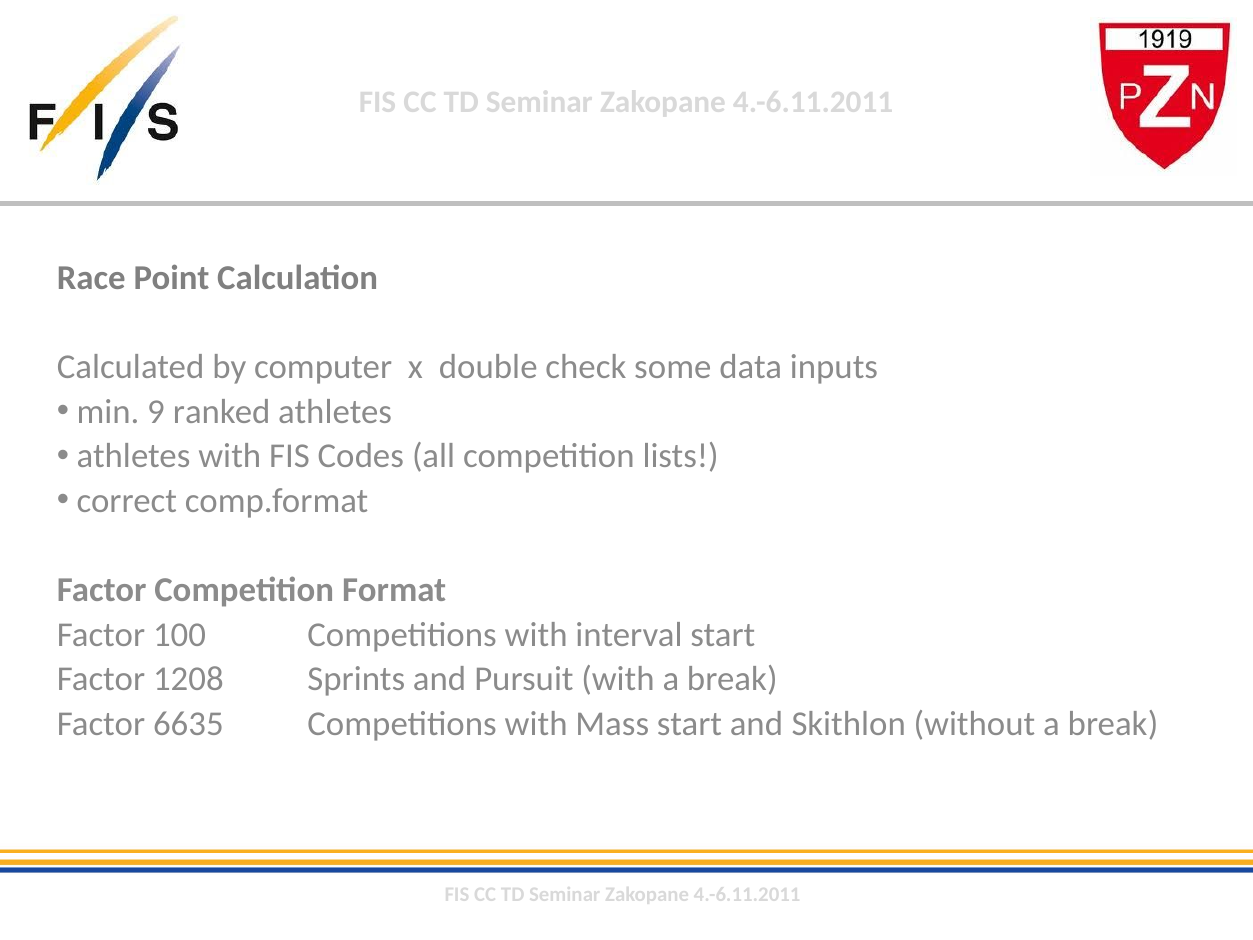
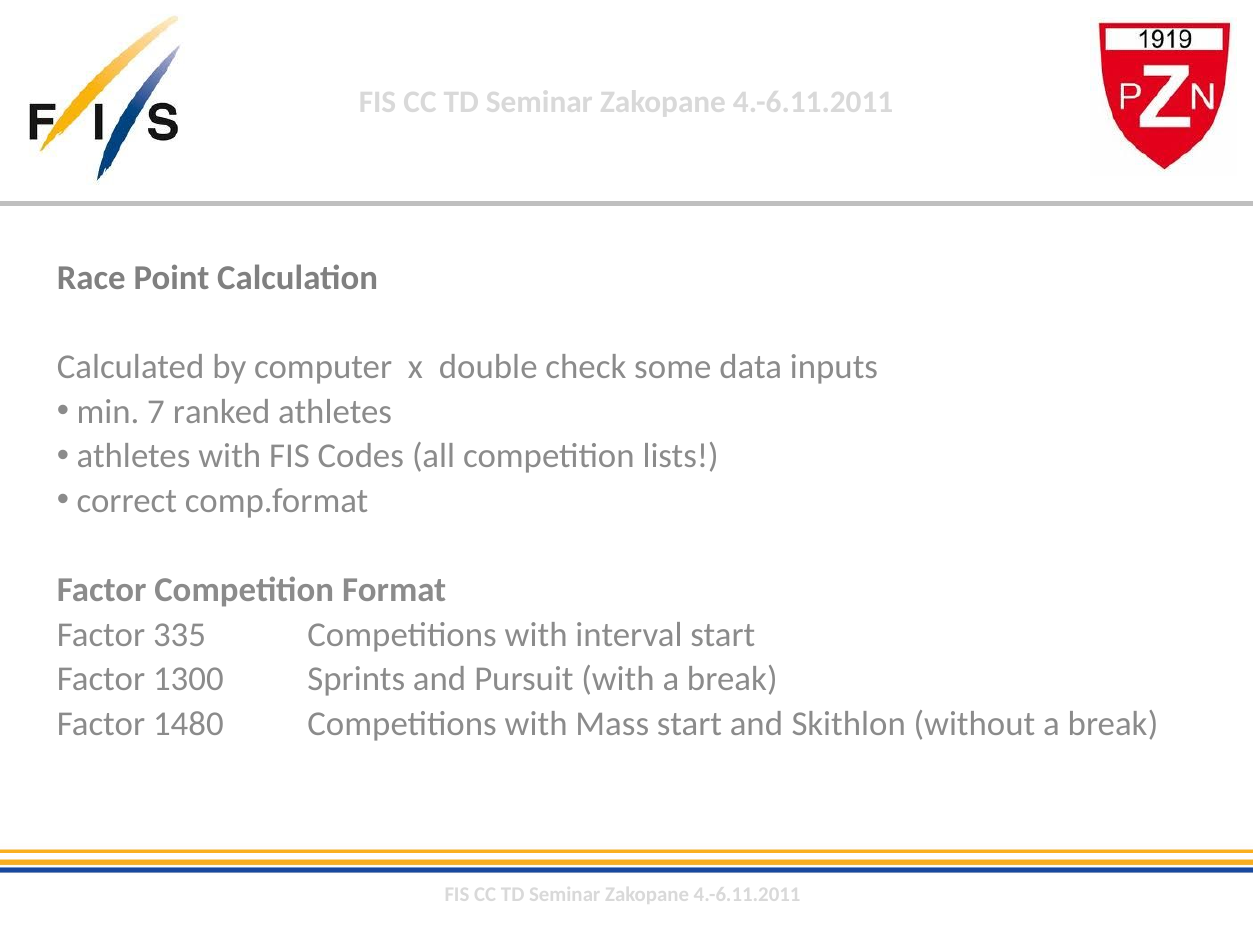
9: 9 -> 7
100: 100 -> 335
1208: 1208 -> 1300
6635: 6635 -> 1480
